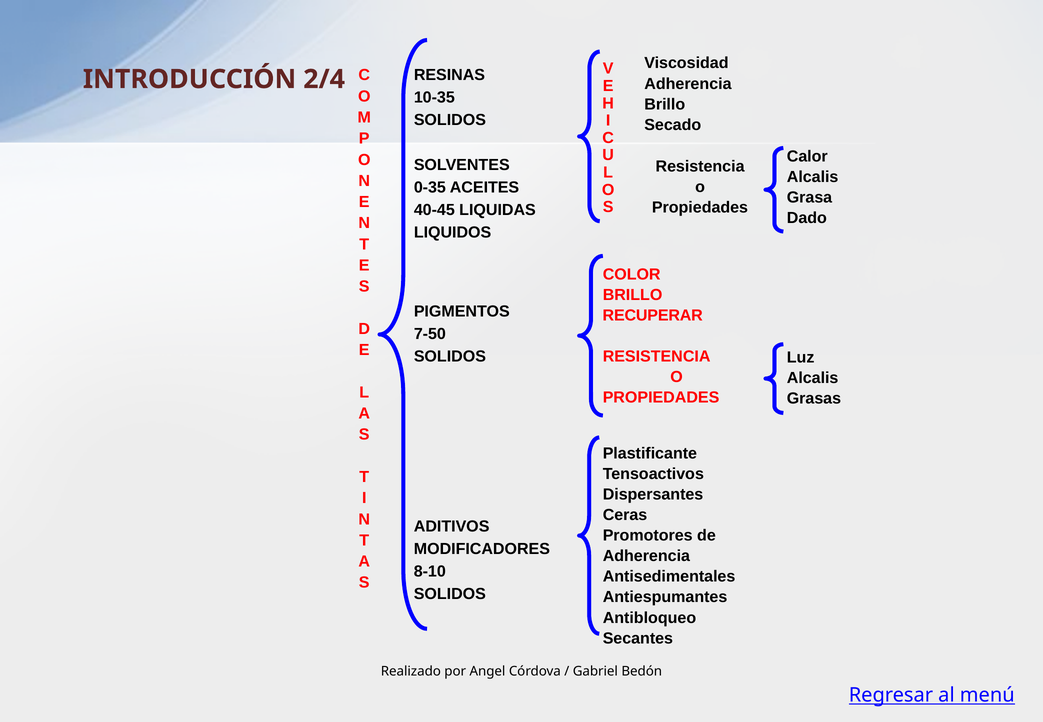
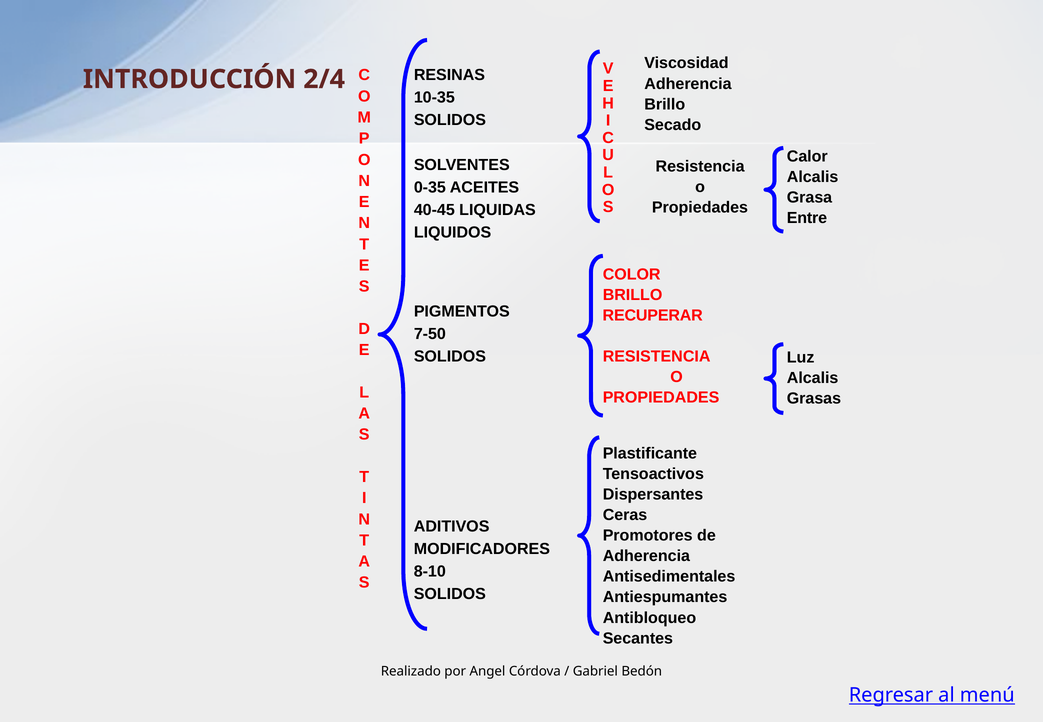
Dado: Dado -> Entre
